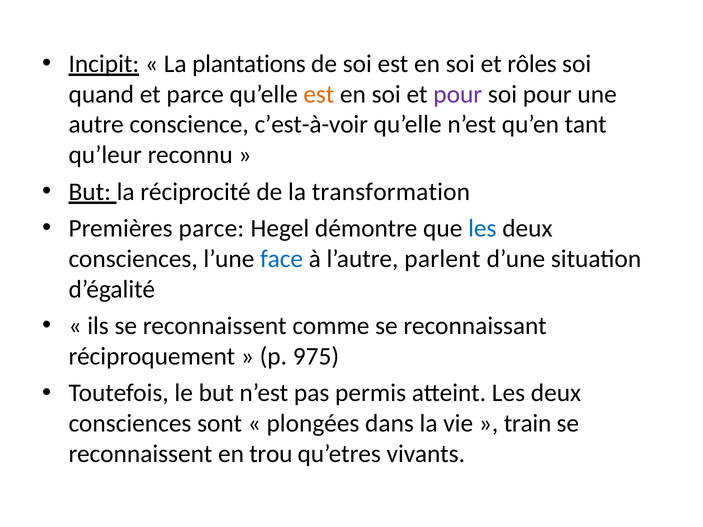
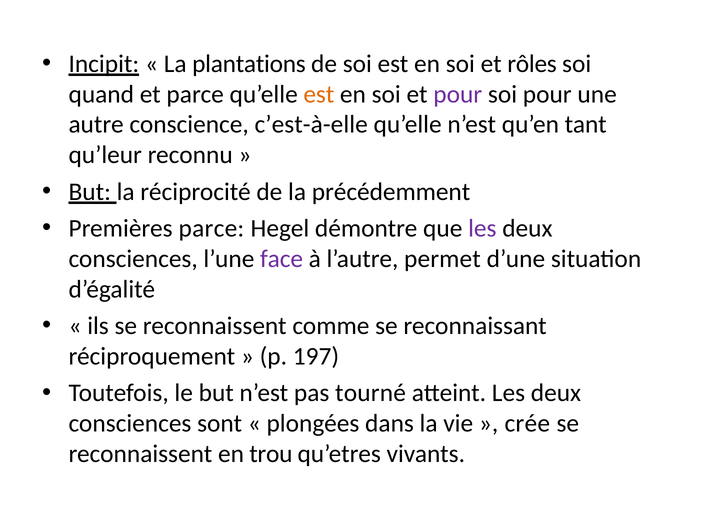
c’est-à-voir: c’est-à-voir -> c’est-à-elle
transformation: transformation -> précédemment
les at (482, 229) colour: blue -> purple
face colour: blue -> purple
parlent: parlent -> permet
975: 975 -> 197
permis: permis -> tourné
train: train -> crée
